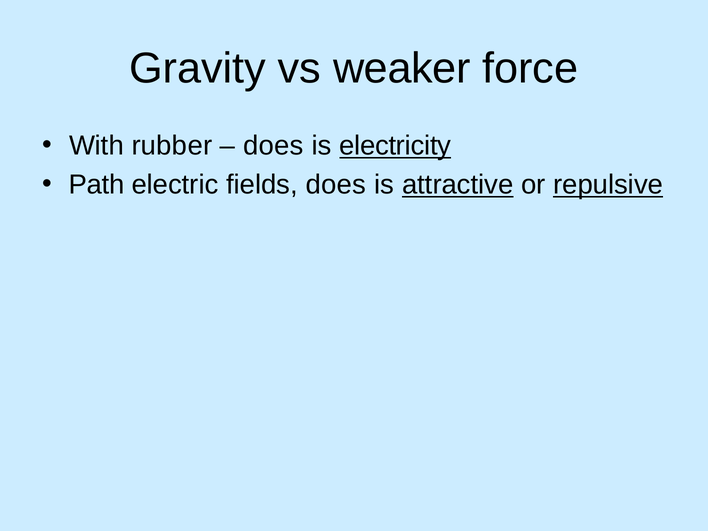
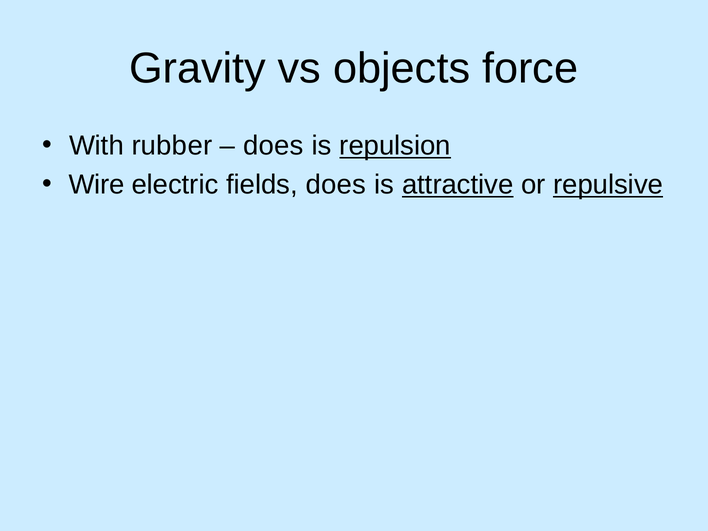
weaker: weaker -> objects
electricity: electricity -> repulsion
Path: Path -> Wire
